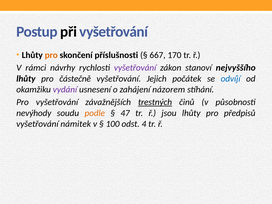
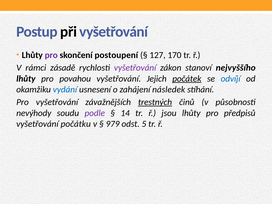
pro at (51, 55) colour: orange -> purple
příslušnosti: příslušnosti -> postoupení
667: 667 -> 127
návrhy: návrhy -> zásadě
částečně: částečně -> povahou
počátek underline: none -> present
vydání colour: purple -> blue
názorem: názorem -> následek
podle colour: orange -> purple
47: 47 -> 14
námitek: námitek -> počátku
100: 100 -> 979
4: 4 -> 5
